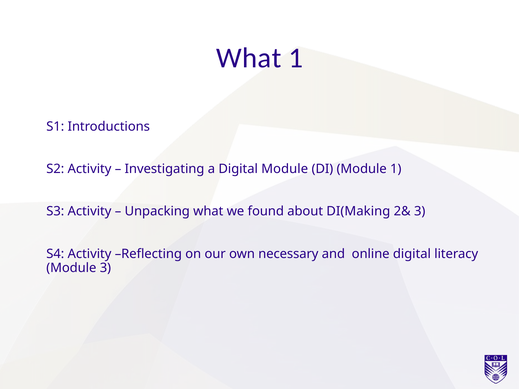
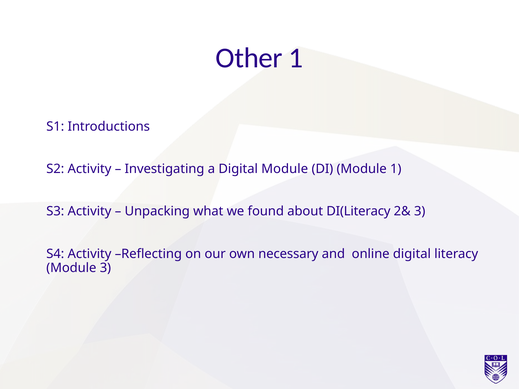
What at (249, 58): What -> Other
DI(Making: DI(Making -> DI(Literacy
